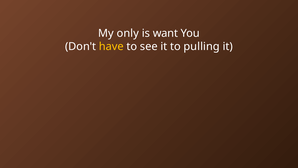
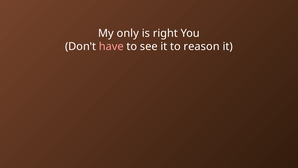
want: want -> right
have colour: yellow -> pink
pulling: pulling -> reason
